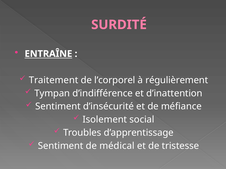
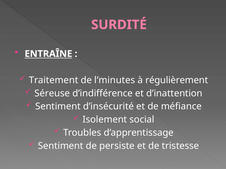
l’corporel: l’corporel -> l’minutes
Tympan: Tympan -> Séreuse
médical: médical -> persiste
